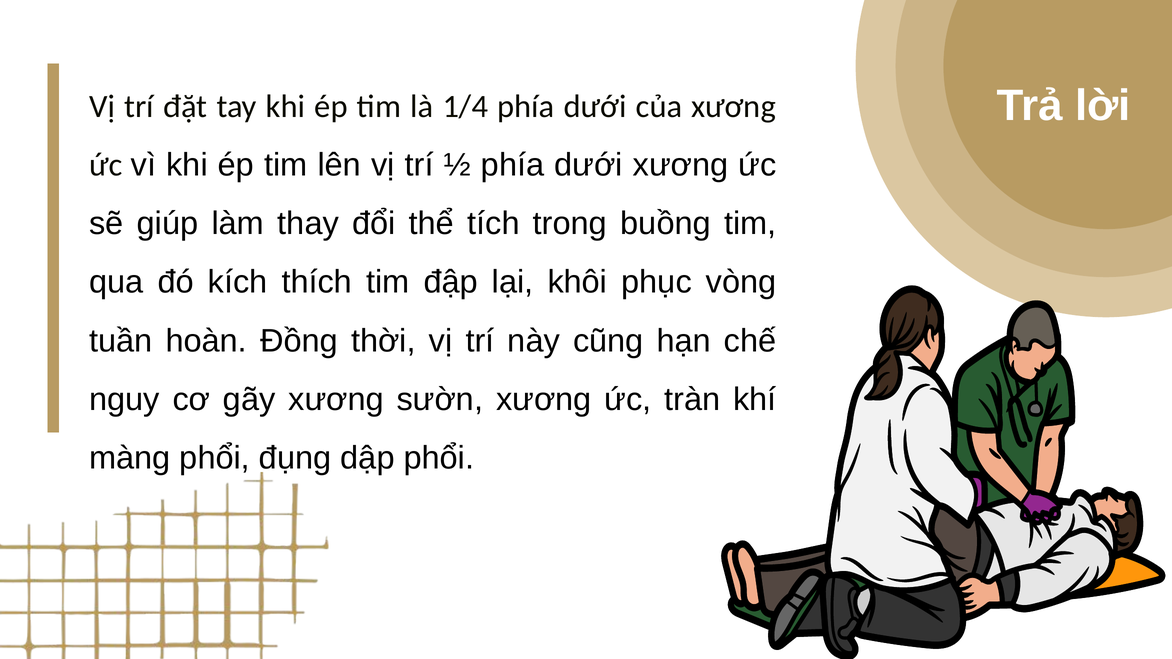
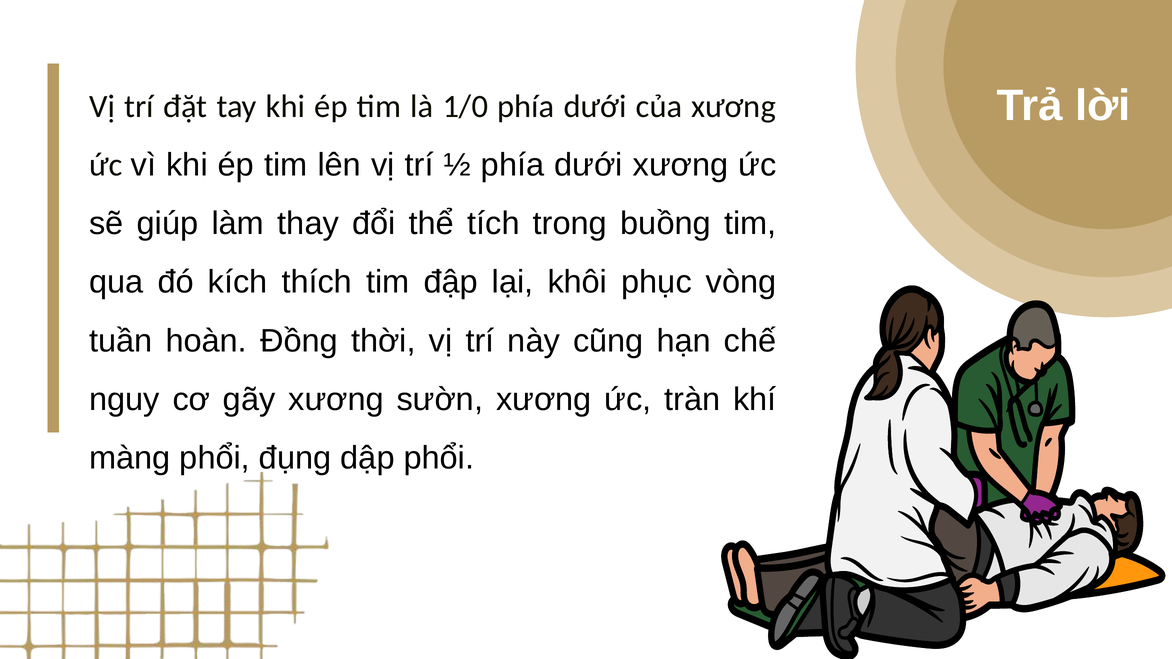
1/4: 1/4 -> 1/0
